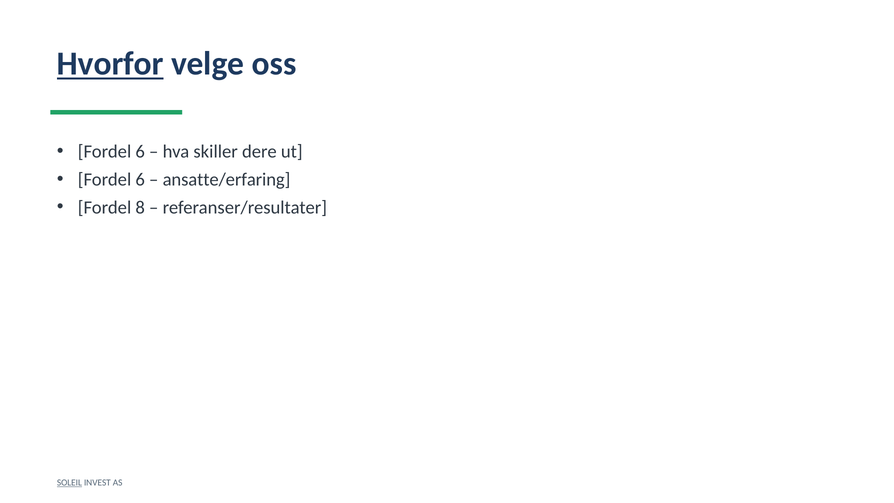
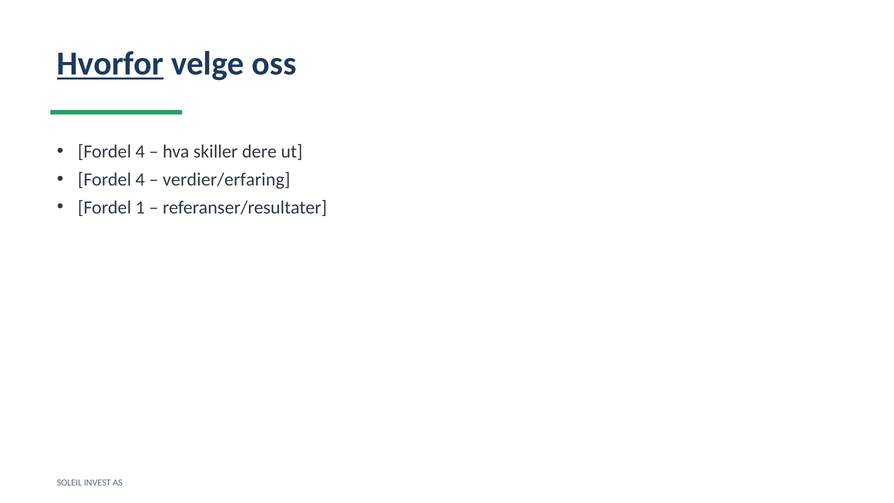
6 at (140, 151): 6 -> 4
6 at (140, 179): 6 -> 4
ansatte/erfaring: ansatte/erfaring -> verdier/erfaring
8: 8 -> 1
SOLEIL underline: present -> none
